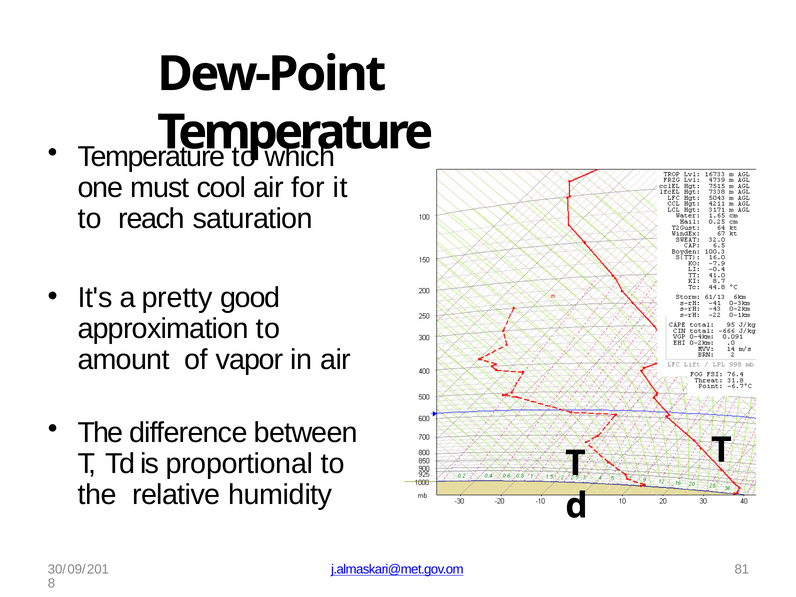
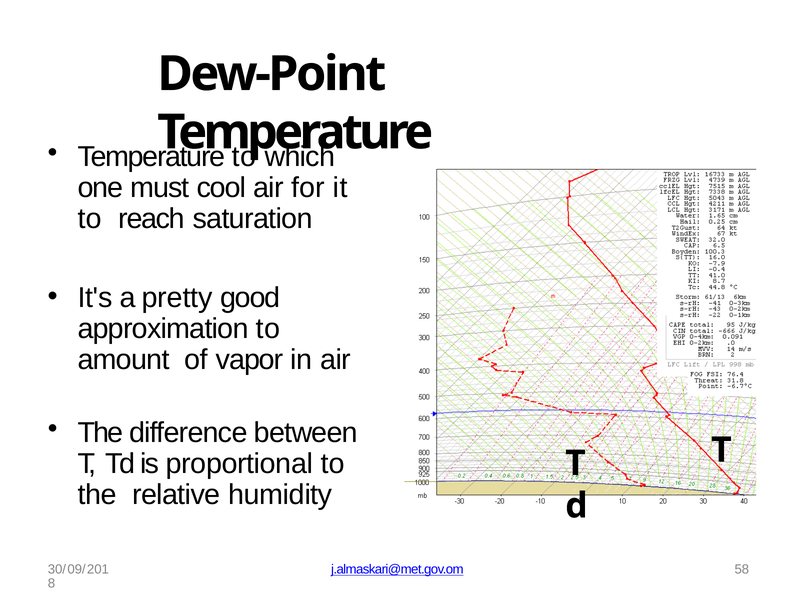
81: 81 -> 58
